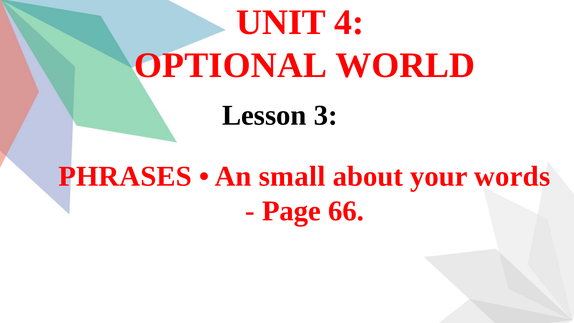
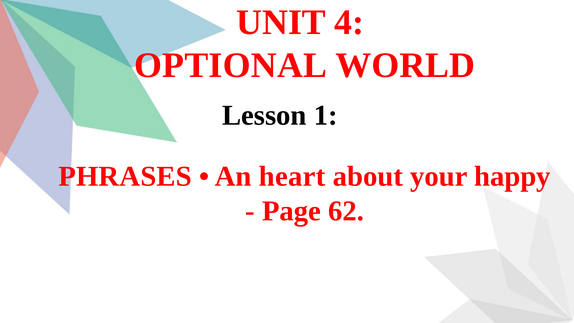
3: 3 -> 1
small: small -> heart
words: words -> happy
66: 66 -> 62
